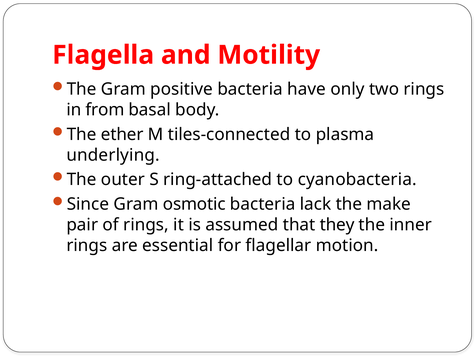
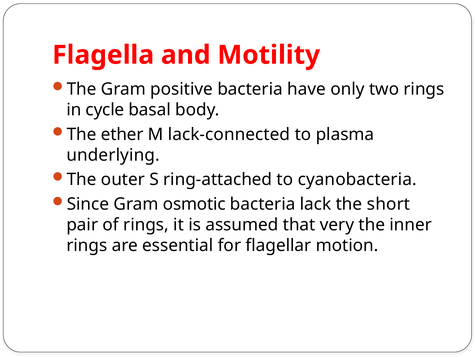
from: from -> cycle
tiles-connected: tiles-connected -> lack-connected
make: make -> short
they: they -> very
